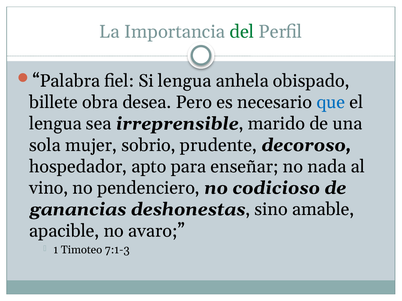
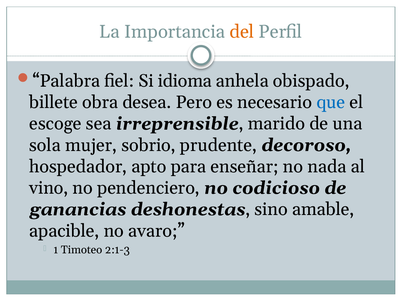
del colour: green -> orange
Si lengua: lengua -> idioma
lengua at (56, 124): lengua -> escoge
7:1-3: 7:1-3 -> 2:1-3
